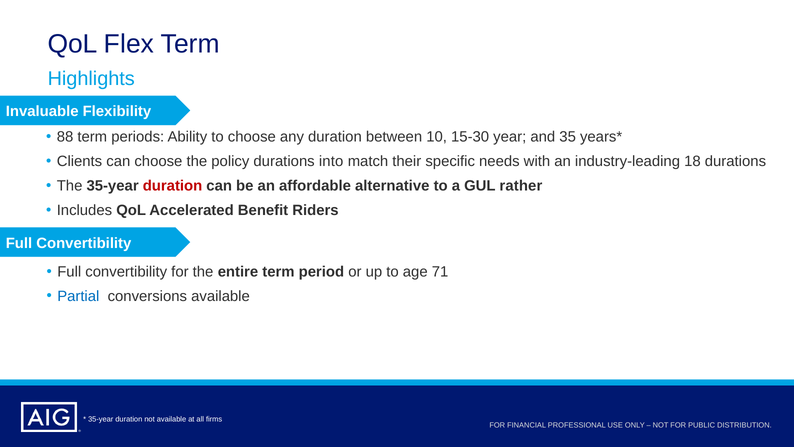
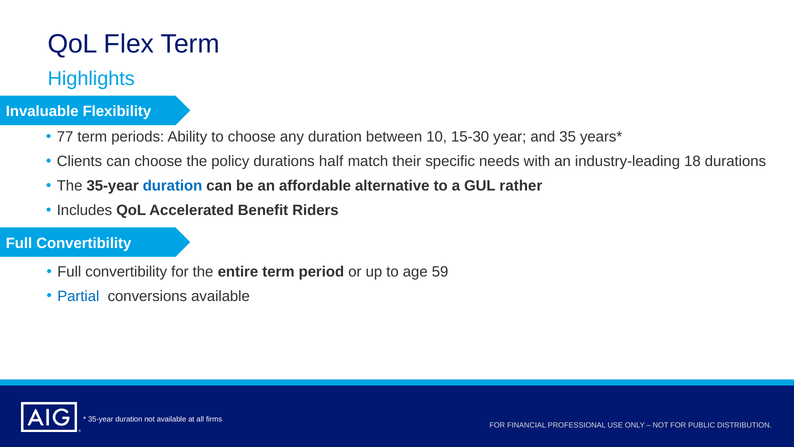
88: 88 -> 77
into: into -> half
duration at (173, 186) colour: red -> blue
71: 71 -> 59
